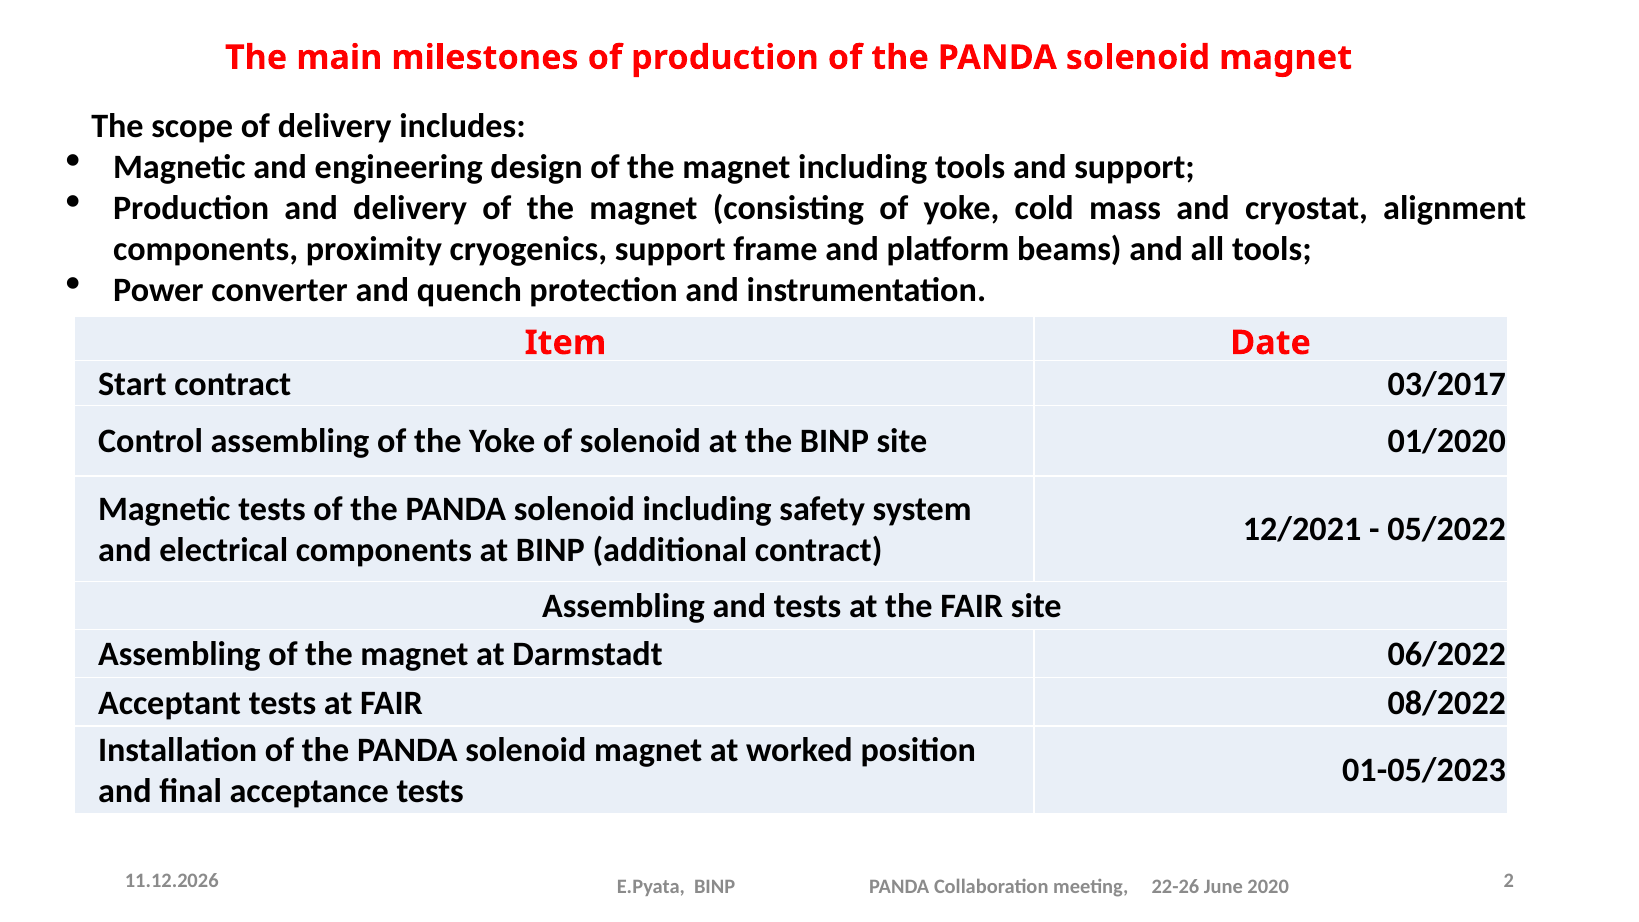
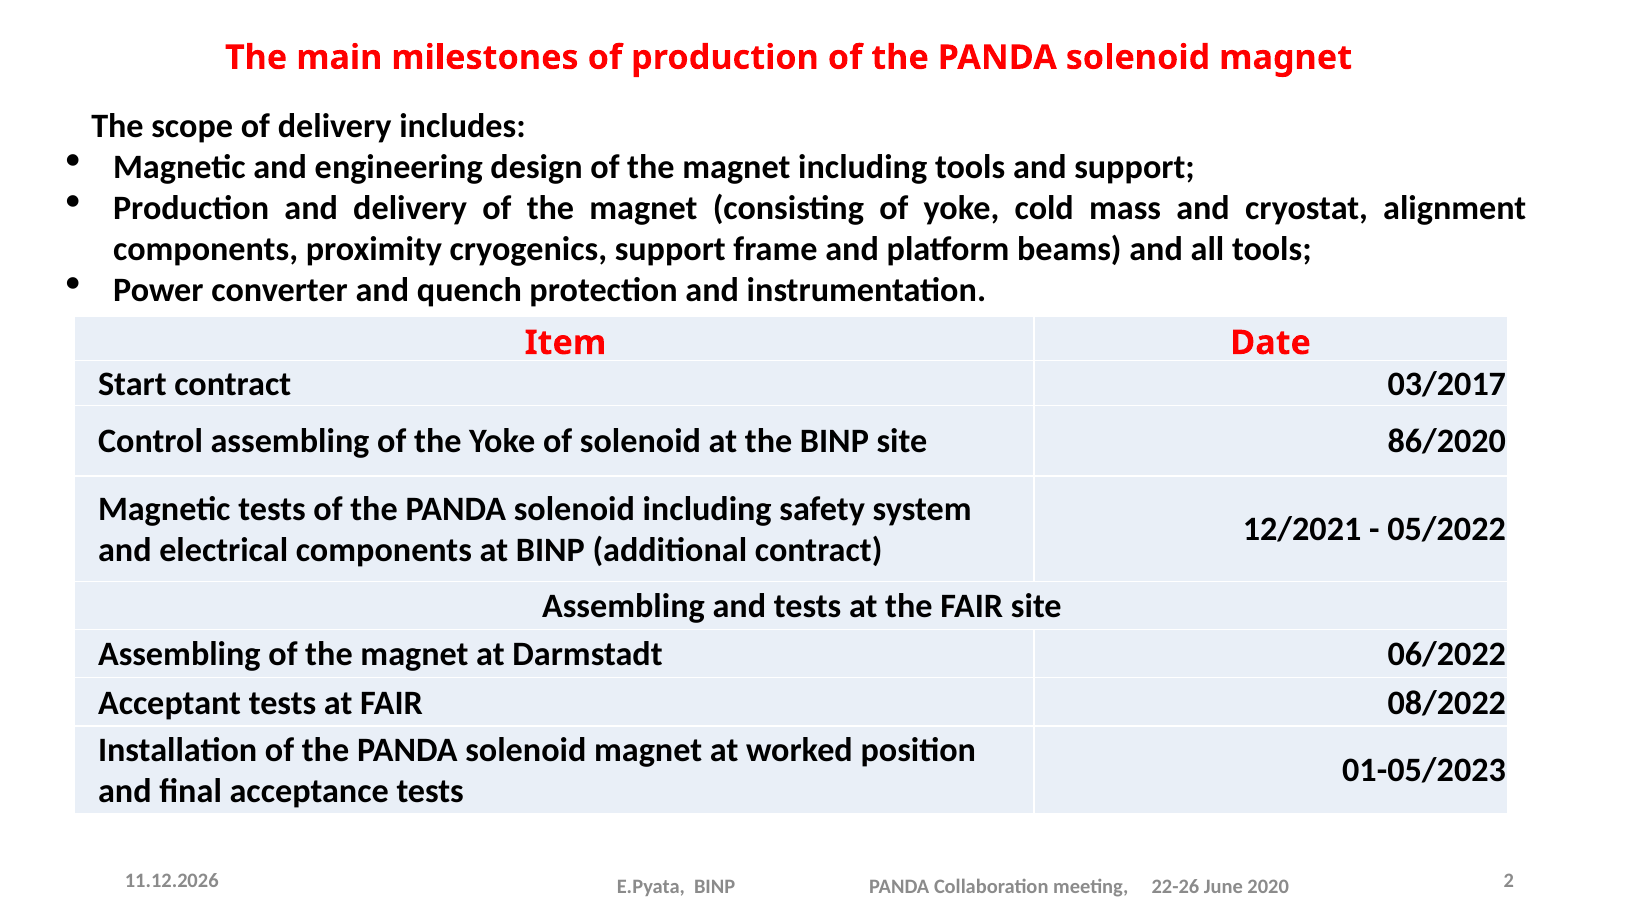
01/2020: 01/2020 -> 86/2020
